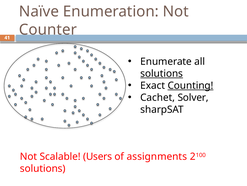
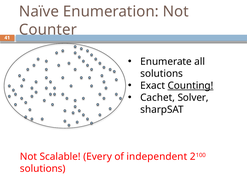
solutions at (162, 73) underline: present -> none
Users: Users -> Every
assignments: assignments -> independent
